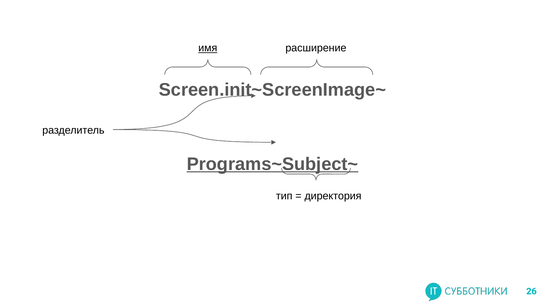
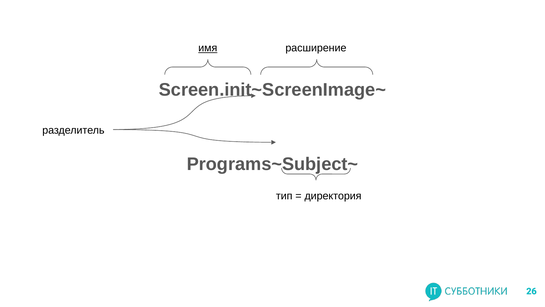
Programs~Subject~ underline: present -> none
